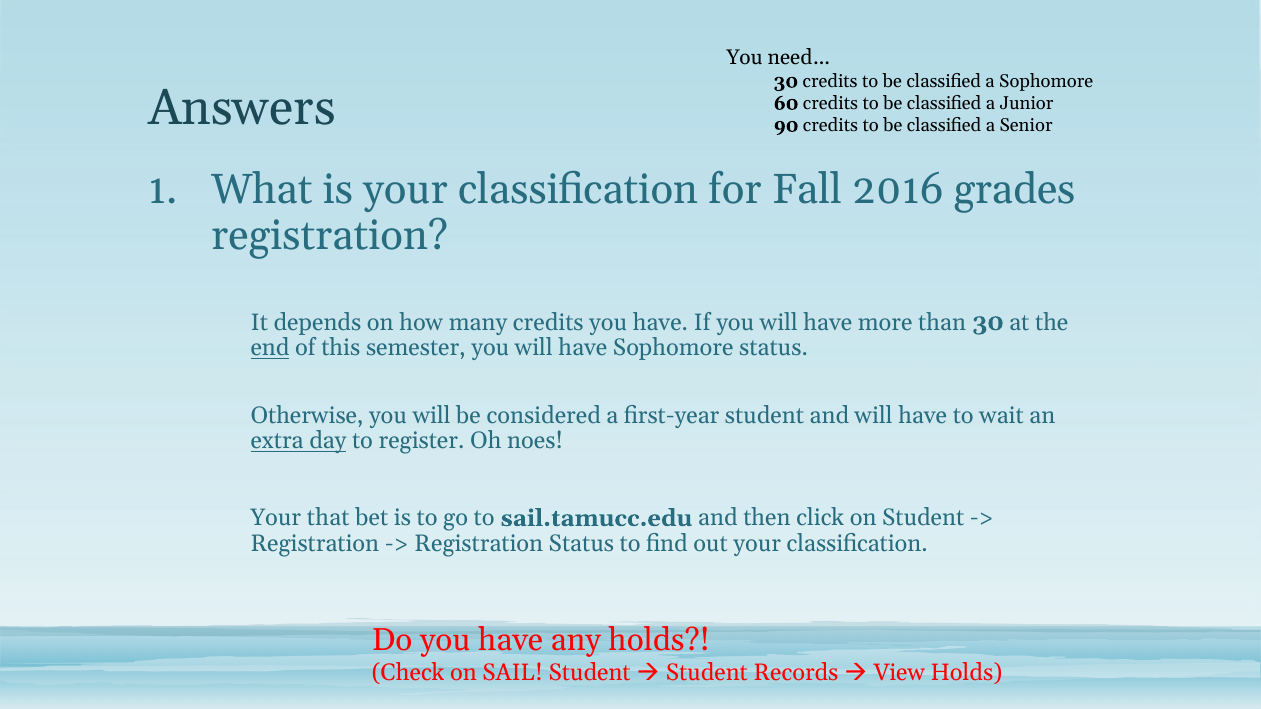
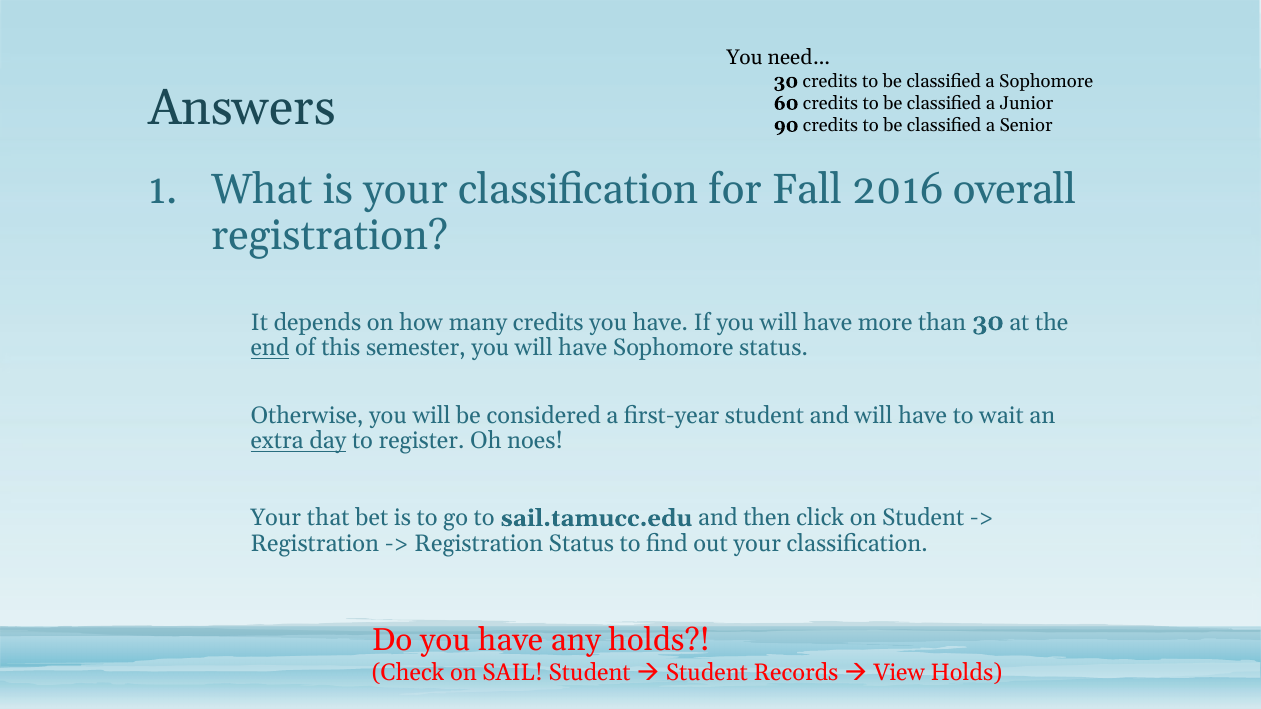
grades: grades -> overall
